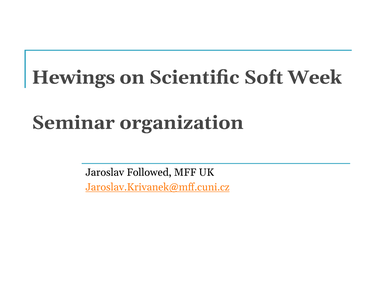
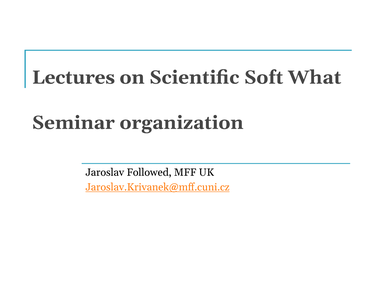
Hewings: Hewings -> Lectures
Week: Week -> What
